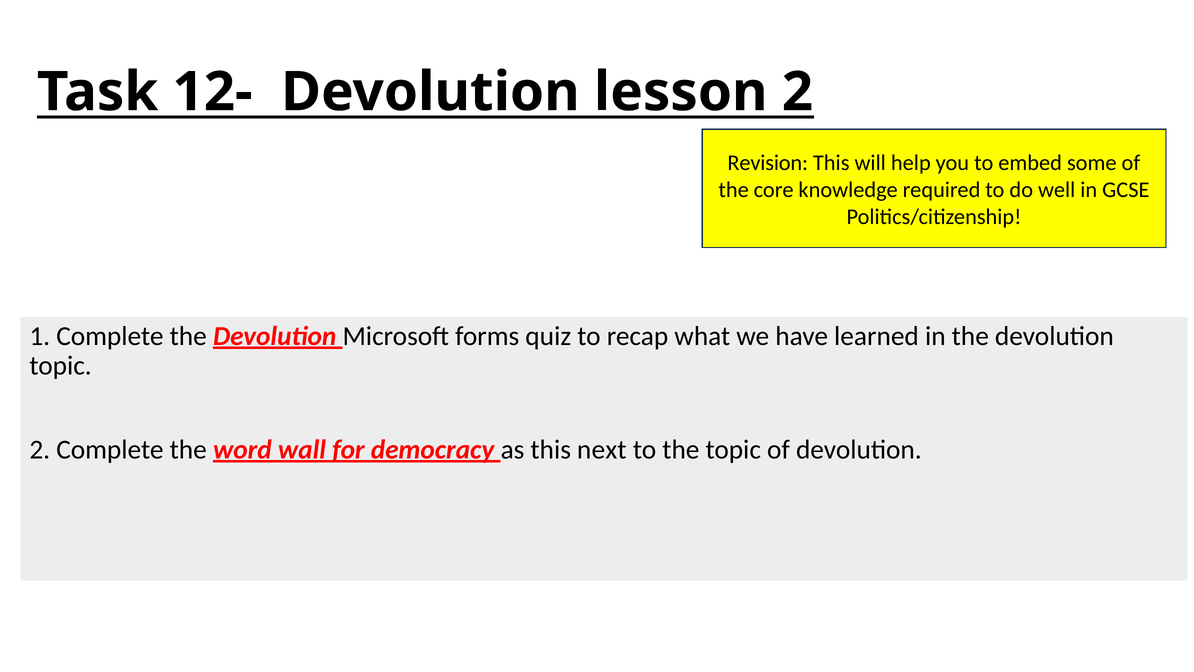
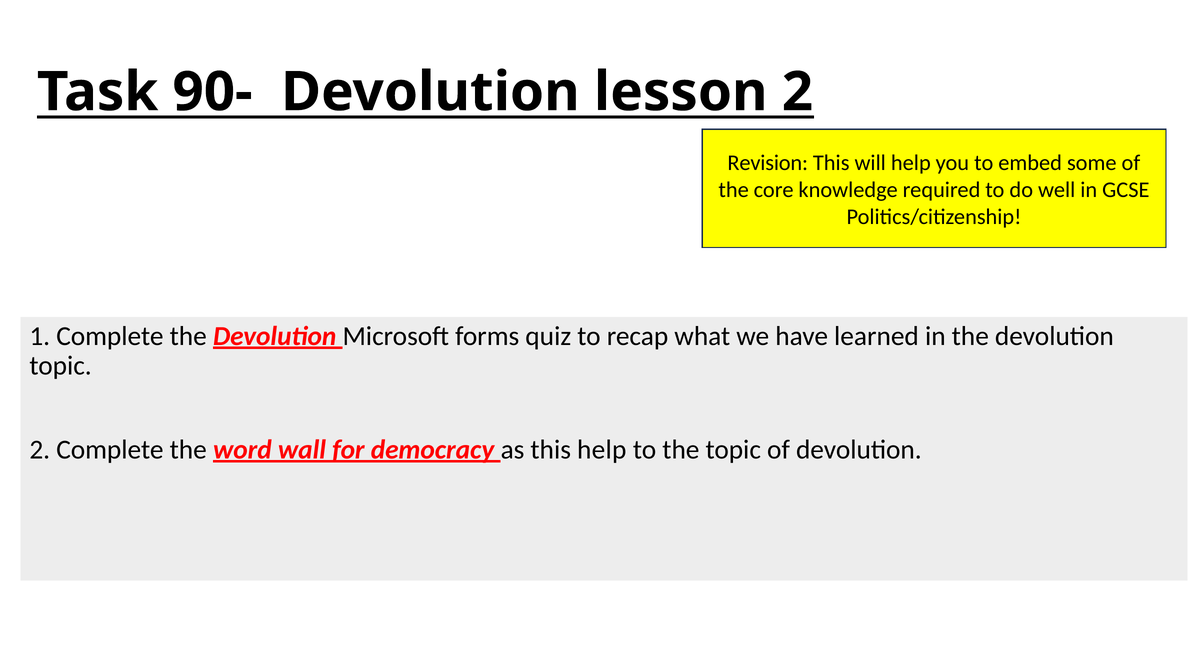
12-: 12- -> 90-
this next: next -> help
